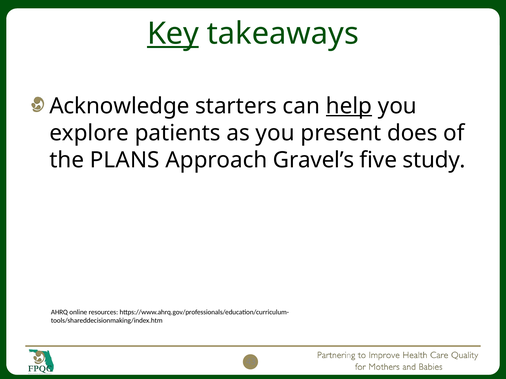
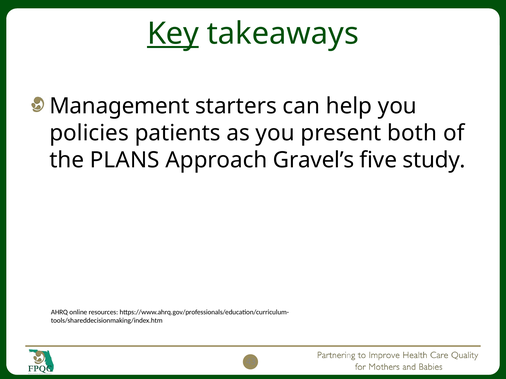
Acknowledge: Acknowledge -> Management
help underline: present -> none
explore: explore -> policies
does: does -> both
